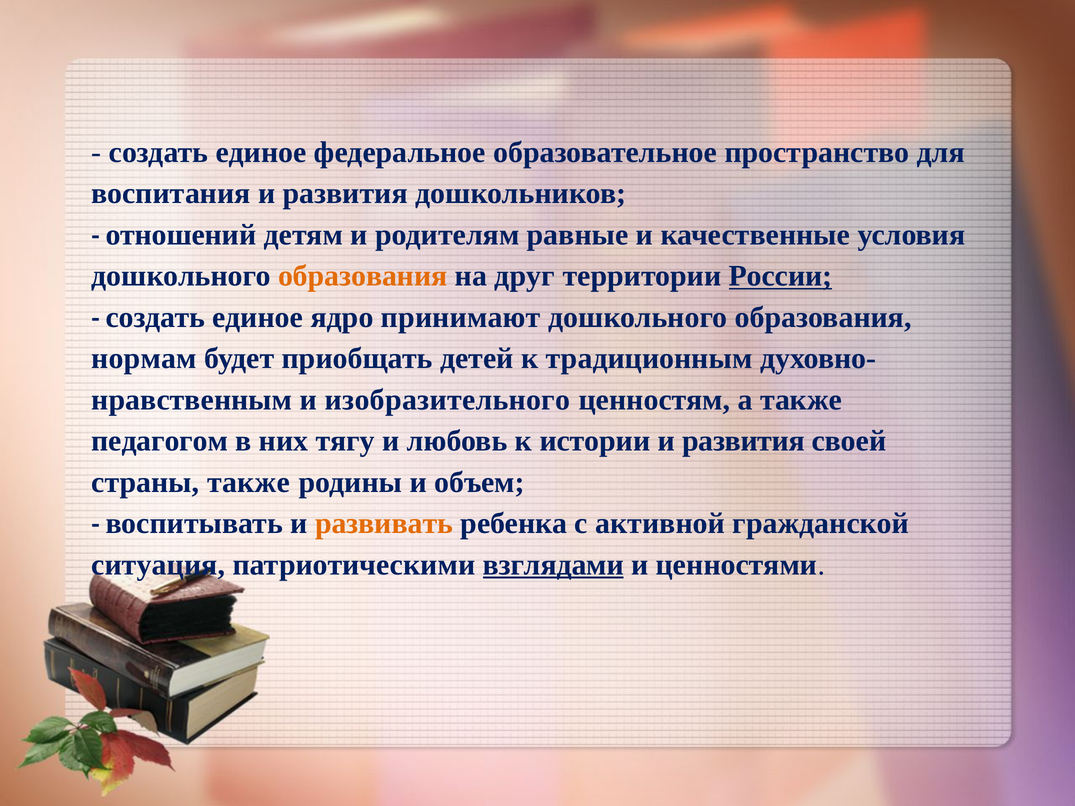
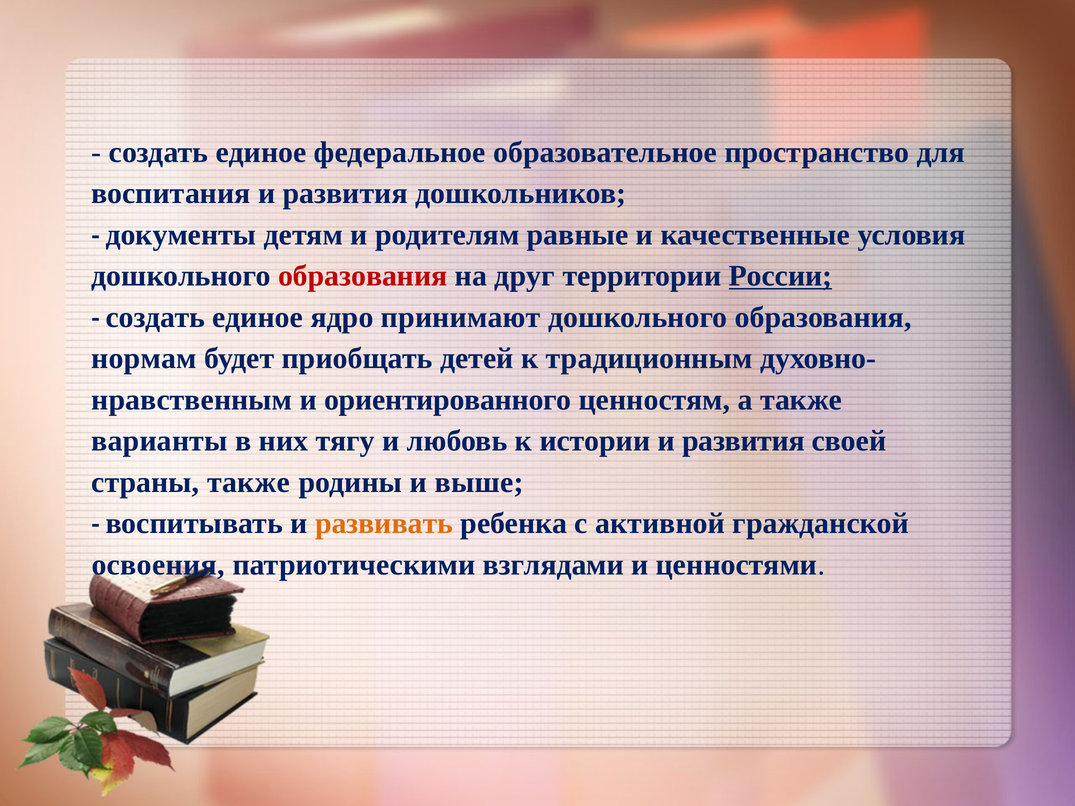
отношений: отношений -> документы
образования at (363, 276) colour: orange -> red
изобразительного: изобразительного -> ориентированного
педагогом: педагогом -> варианты
объем: объем -> выше
ситуация: ситуация -> освоения
взглядами underline: present -> none
